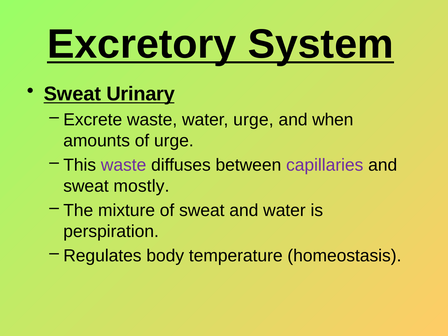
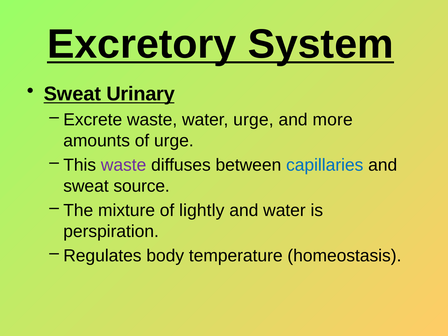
when: when -> more
capillaries colour: purple -> blue
mostly: mostly -> source
of sweat: sweat -> lightly
